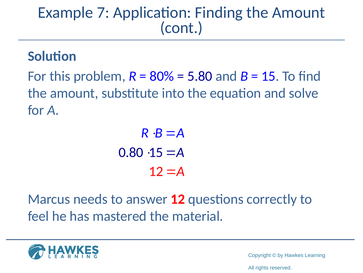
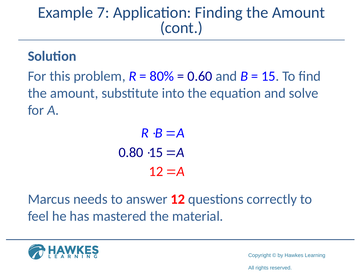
5.80: 5.80 -> 0.60
